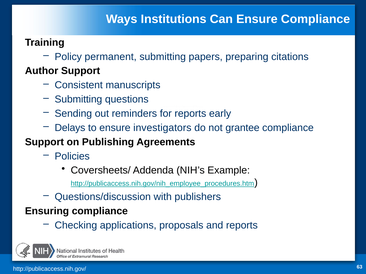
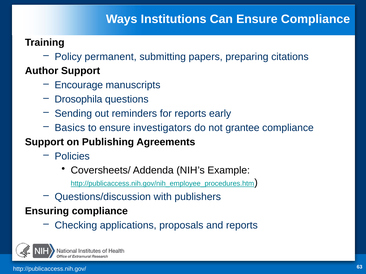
Consistent: Consistent -> Encourage
Submitting at (78, 99): Submitting -> Drosophila
Delays: Delays -> Basics
